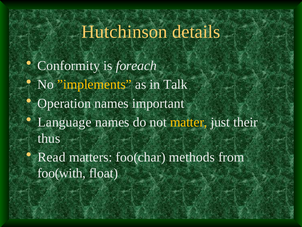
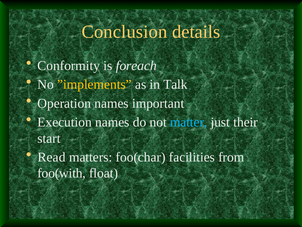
Hutchinson: Hutchinson -> Conclusion
Language: Language -> Execution
matter colour: yellow -> light blue
thus: thus -> start
methods: methods -> facilities
